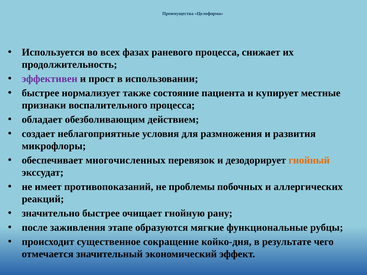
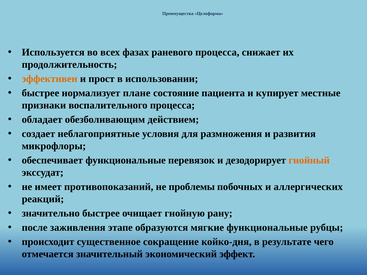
эффективен colour: purple -> orange
также: также -> плане
обеспечивает многочисленных: многочисленных -> функциональные
